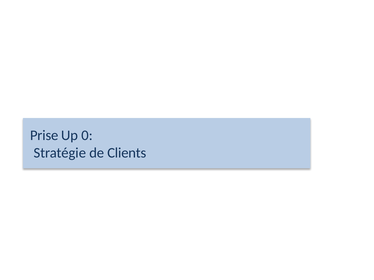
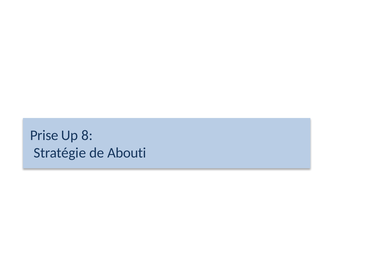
0: 0 -> 8
Clients: Clients -> Abouti
